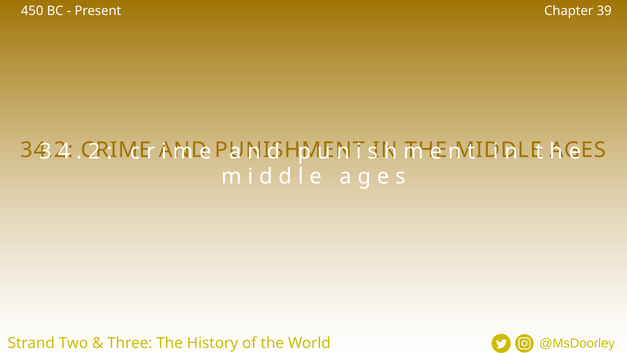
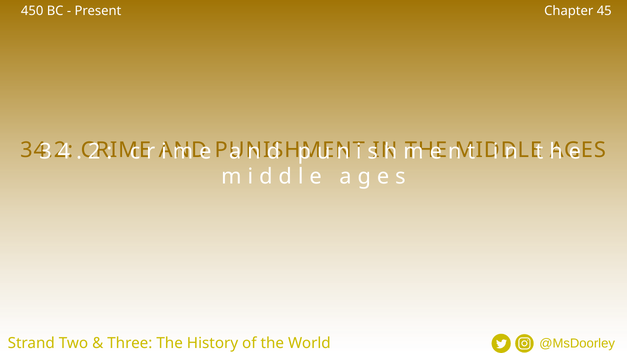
39: 39 -> 45
